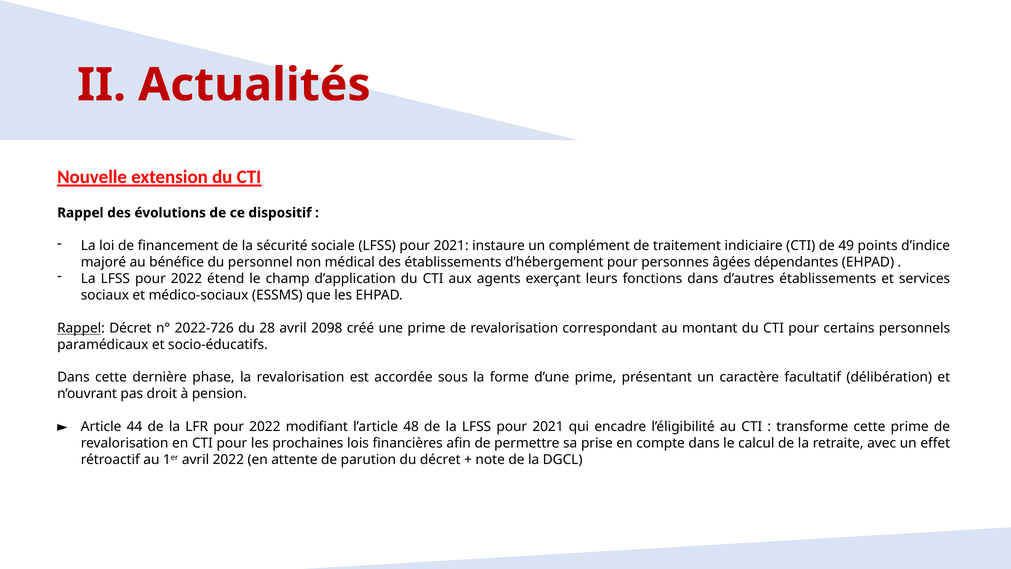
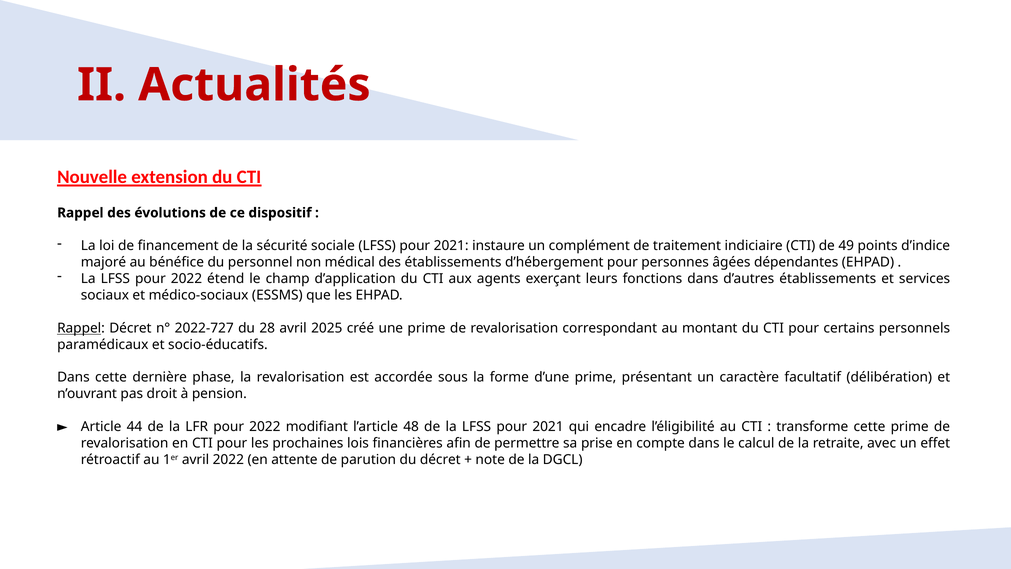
2022-726: 2022-726 -> 2022-727
2098: 2098 -> 2025
